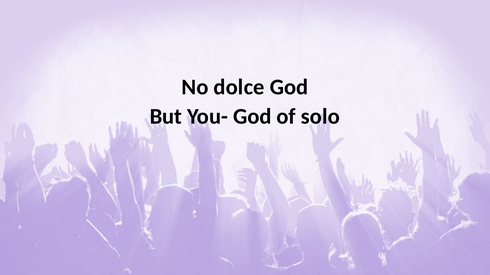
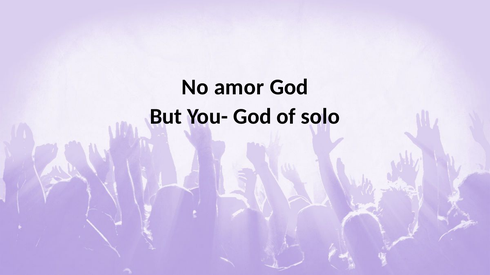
dolce: dolce -> amor
